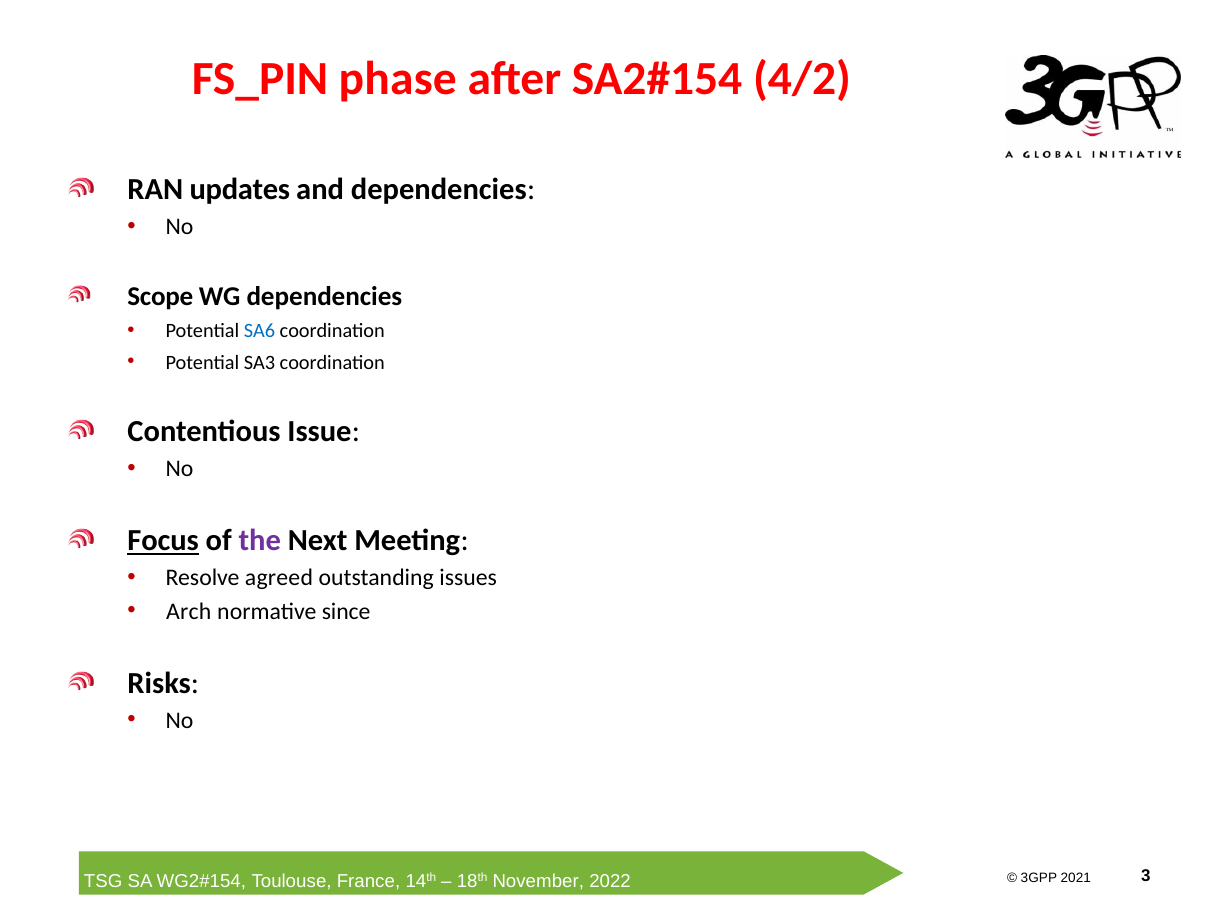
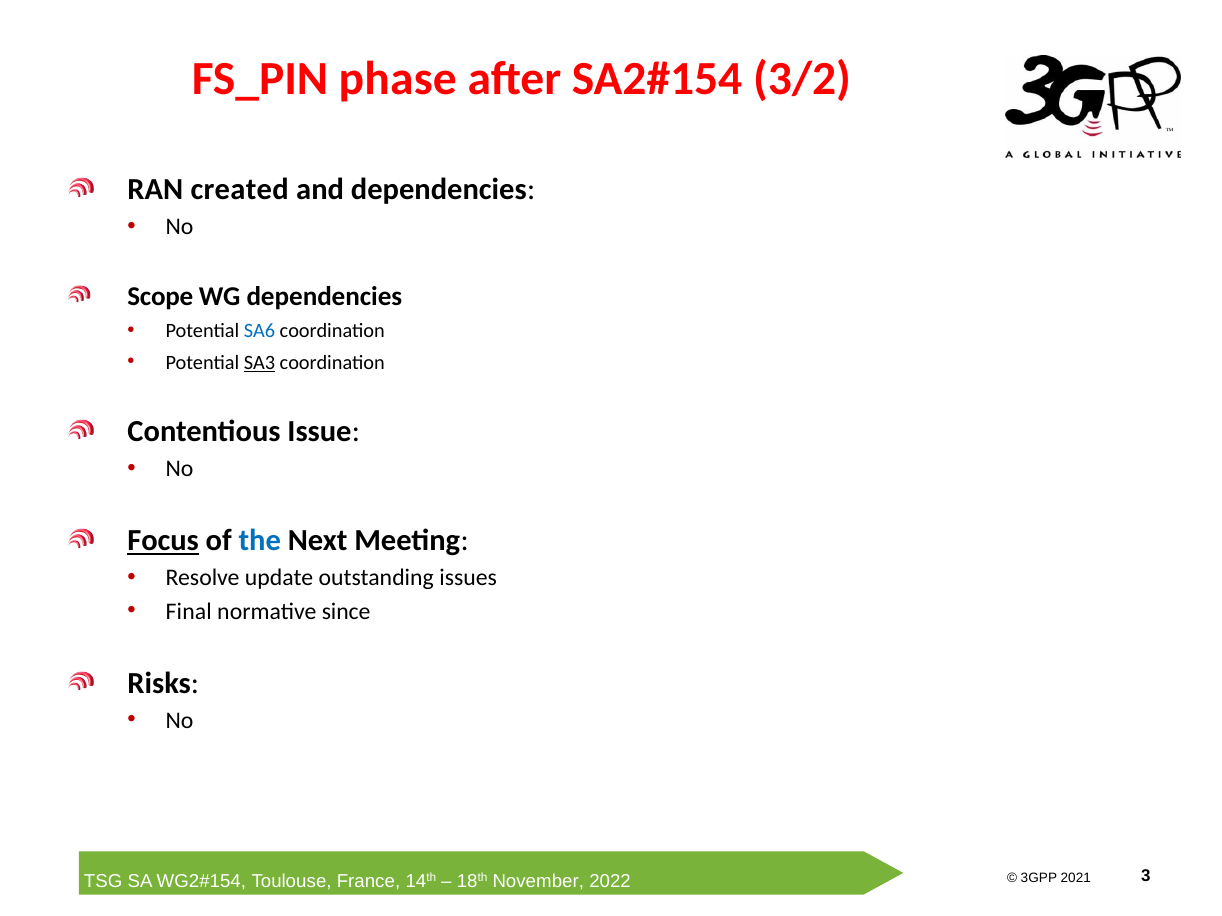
4/2: 4/2 -> 3/2
updates: updates -> created
SA3 underline: none -> present
the colour: purple -> blue
agreed: agreed -> update
Arch: Arch -> Final
